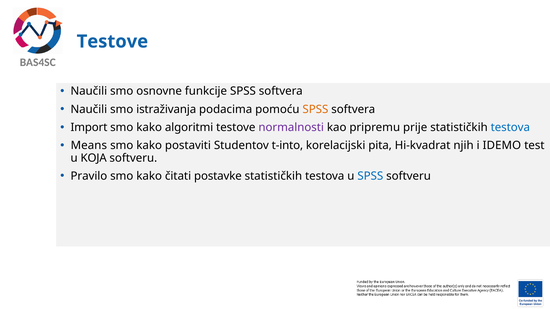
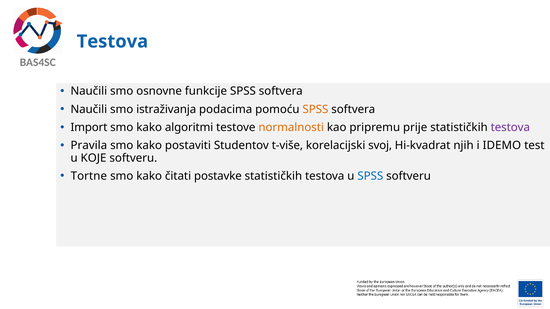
Testove at (112, 42): Testove -> Testova
normalnosti colour: purple -> orange
testova at (510, 128) colour: blue -> purple
Means: Means -> Pravila
t-into: t-into -> t-više
pita: pita -> svoj
KOJA: KOJA -> KOJE
Pravilo: Pravilo -> Tortne
